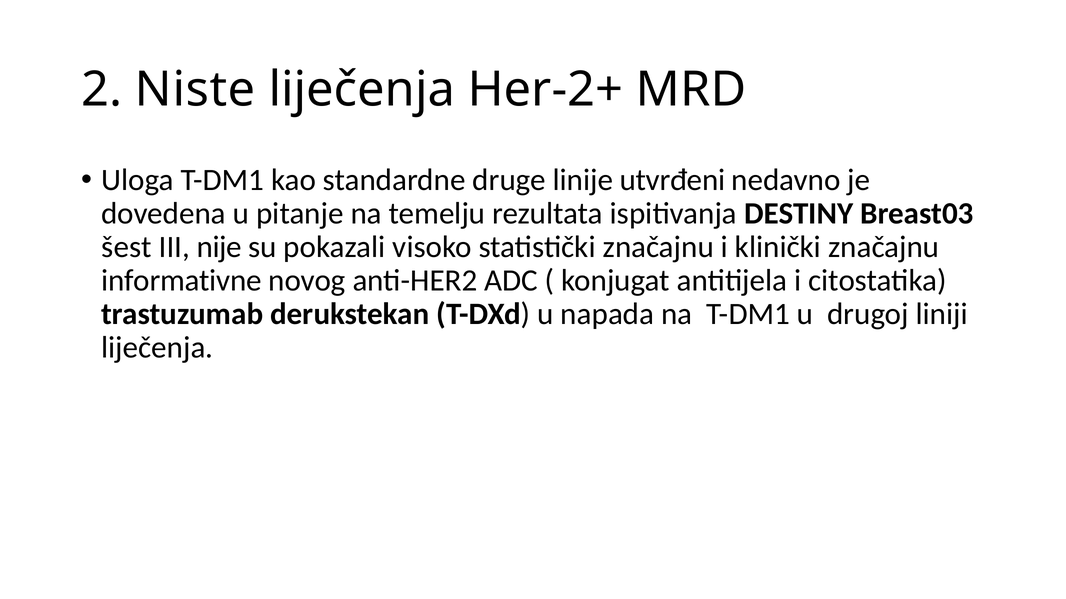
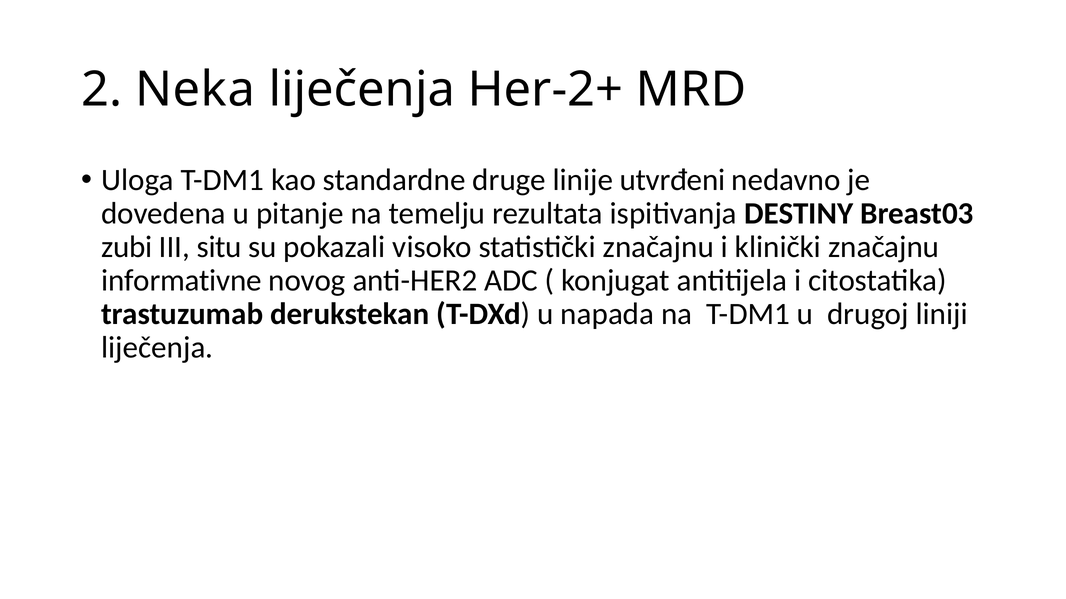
Niste: Niste -> Neka
šest: šest -> zubi
nije: nije -> situ
